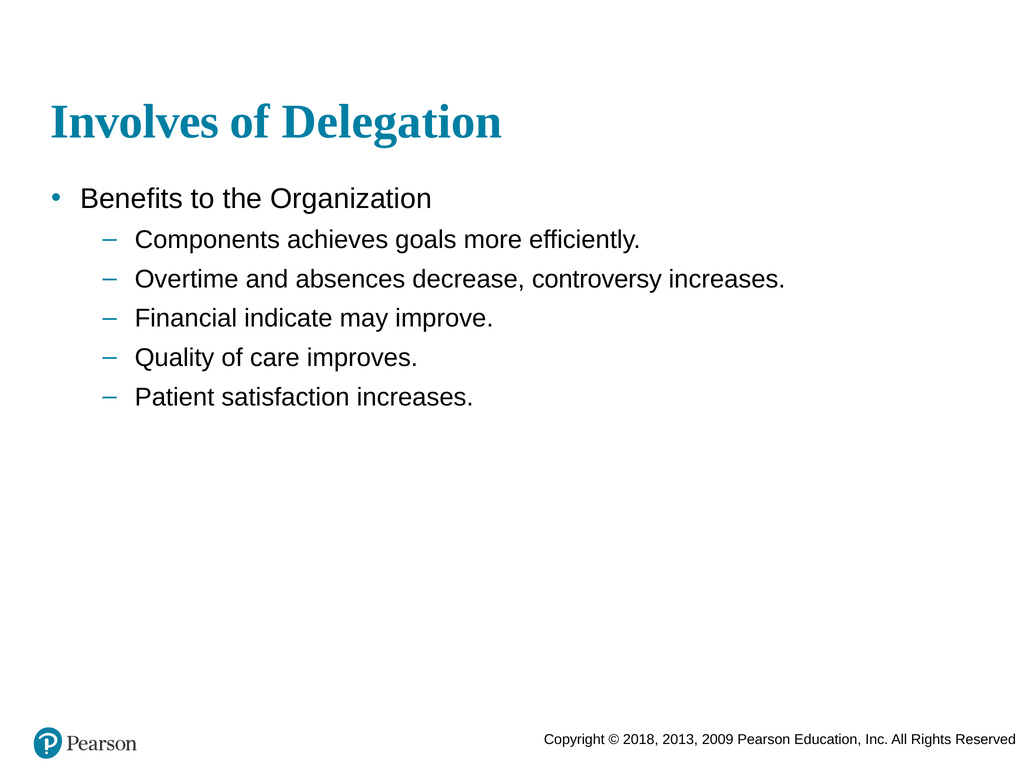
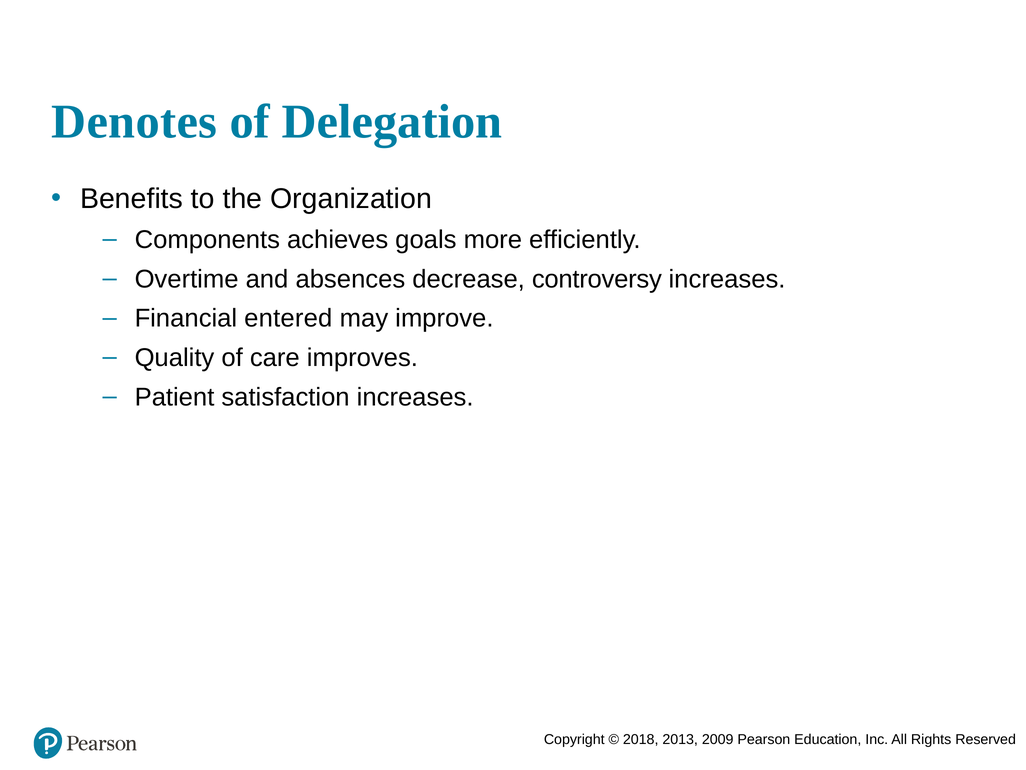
Involves: Involves -> Denotes
indicate: indicate -> entered
